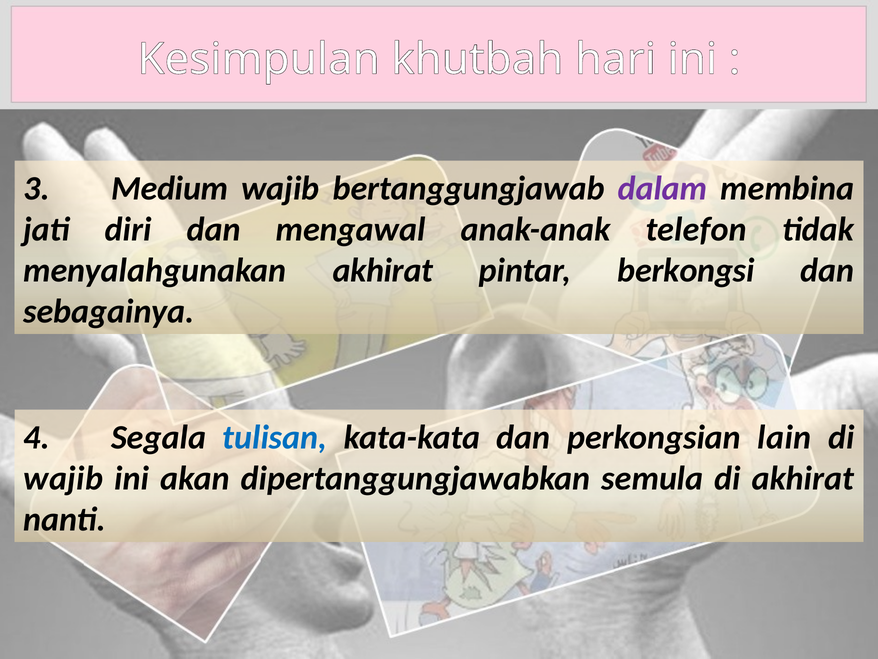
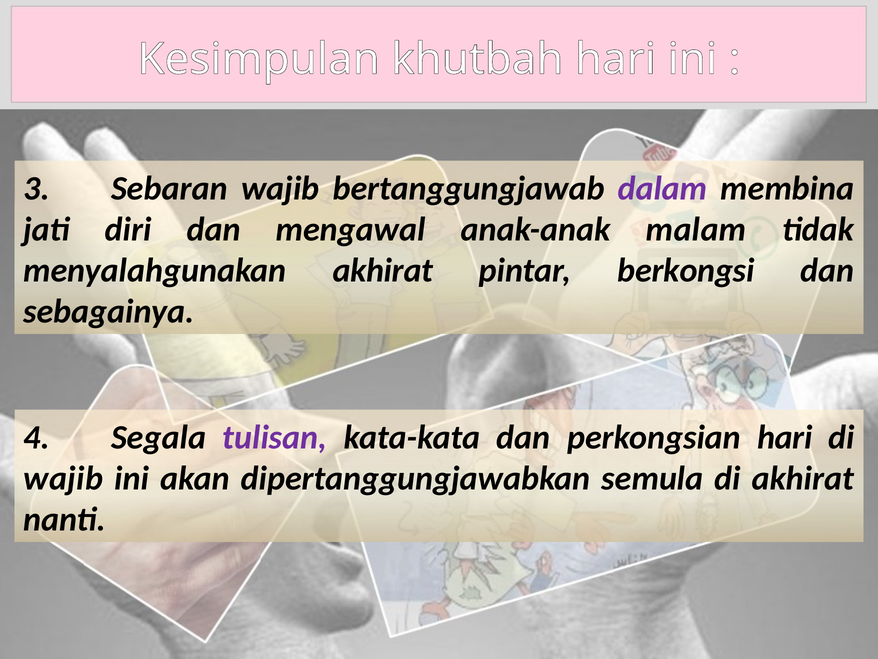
Medium: Medium -> Sebaran
telefon: telefon -> malam
tulisan colour: blue -> purple
perkongsian lain: lain -> hari
